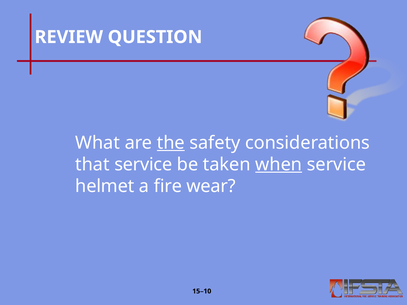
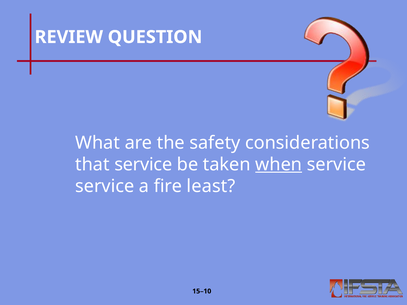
the underline: present -> none
helmet at (105, 186): helmet -> service
wear: wear -> least
